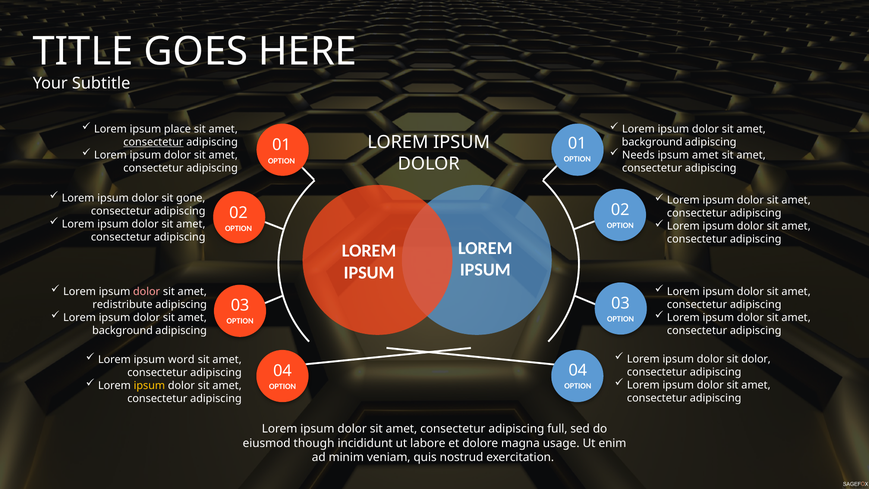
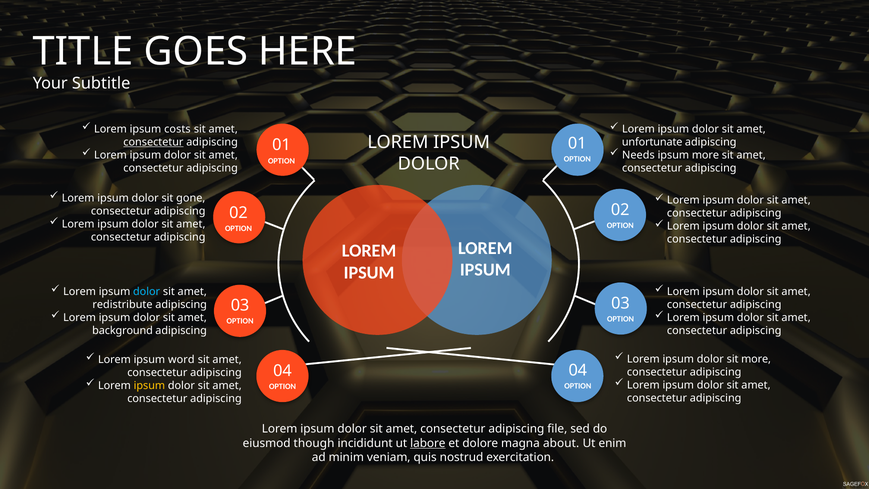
place: place -> costs
background at (652, 142): background -> unfortunate
ipsum amet: amet -> more
dolor at (147, 291) colour: pink -> light blue
sit dolor: dolor -> more
full: full -> file
labore underline: none -> present
usage: usage -> about
